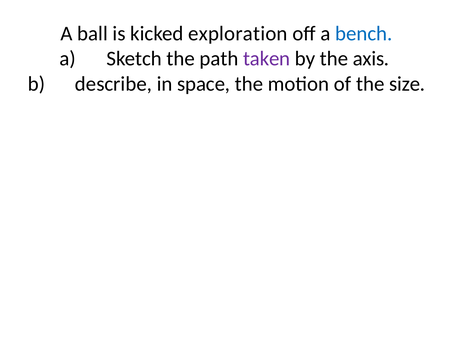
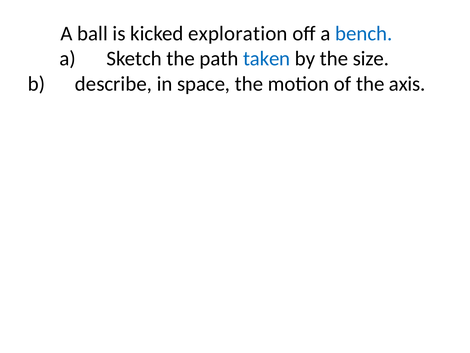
taken colour: purple -> blue
axis: axis -> size
size: size -> axis
